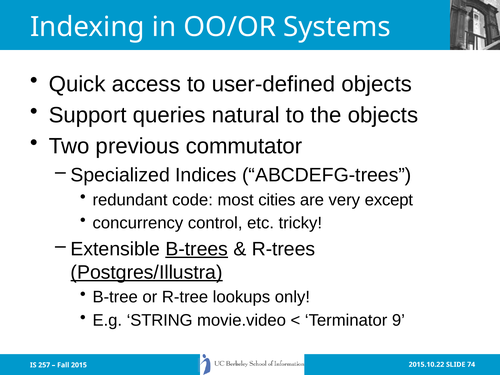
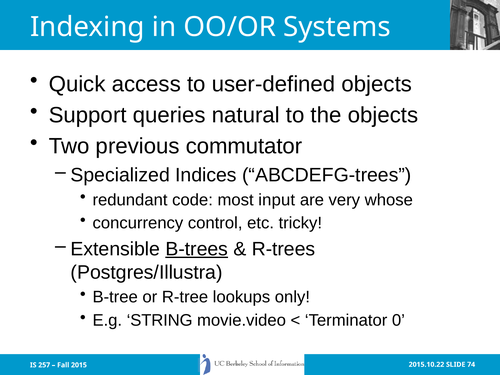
cities: cities -> input
except: except -> whose
Postgres/Illustra underline: present -> none
9: 9 -> 0
